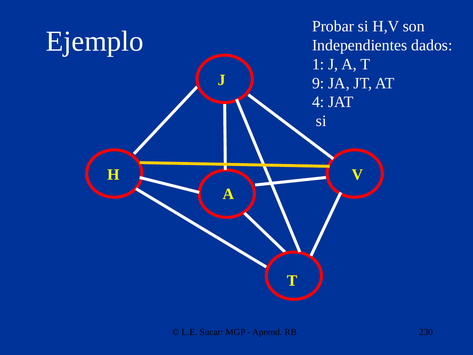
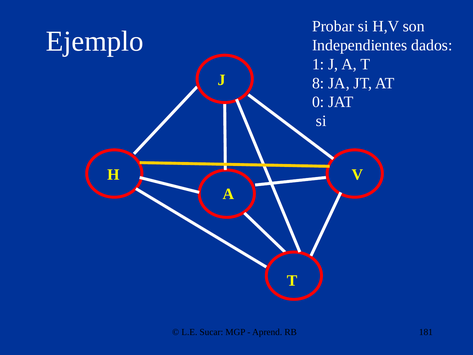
9: 9 -> 8
4: 4 -> 0
230: 230 -> 181
